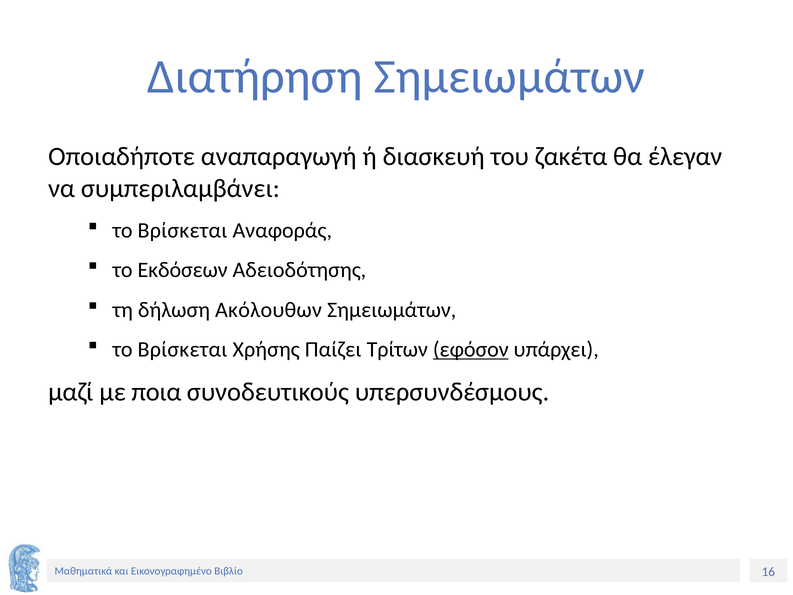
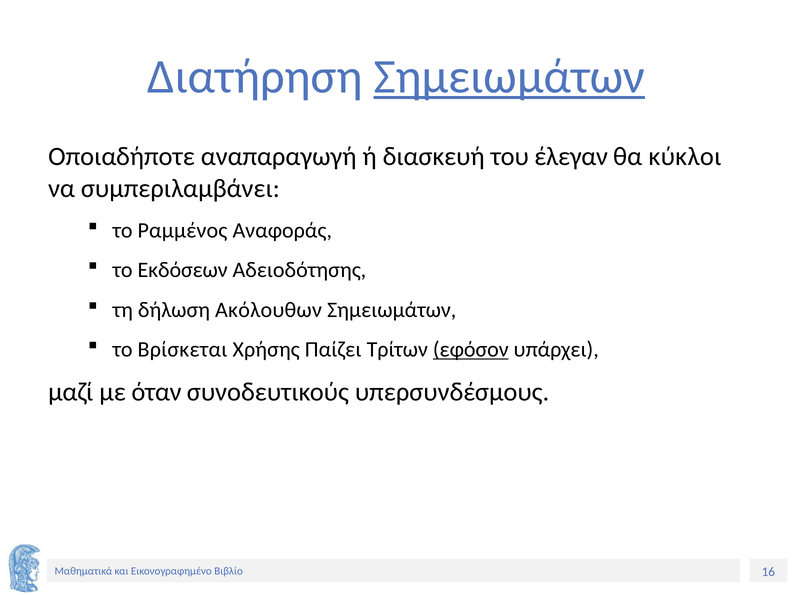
Σημειωμάτων at (509, 77) underline: none -> present
ζακέτα: ζακέτα -> έλεγαν
έλεγαν: έλεγαν -> κύκλοι
Βρίσκεται at (182, 230): Βρίσκεται -> Ραμμένος
ποια: ποια -> όταν
